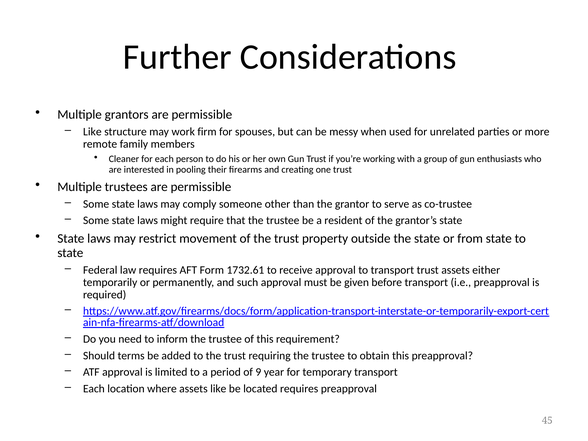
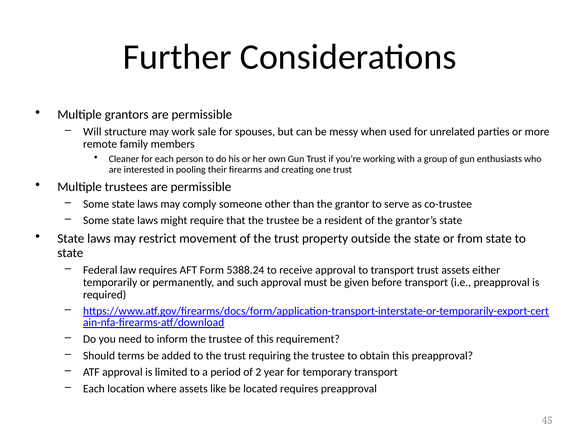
Like at (92, 132): Like -> Will
firm: firm -> sale
1732.61: 1732.61 -> 5388.24
9: 9 -> 2
